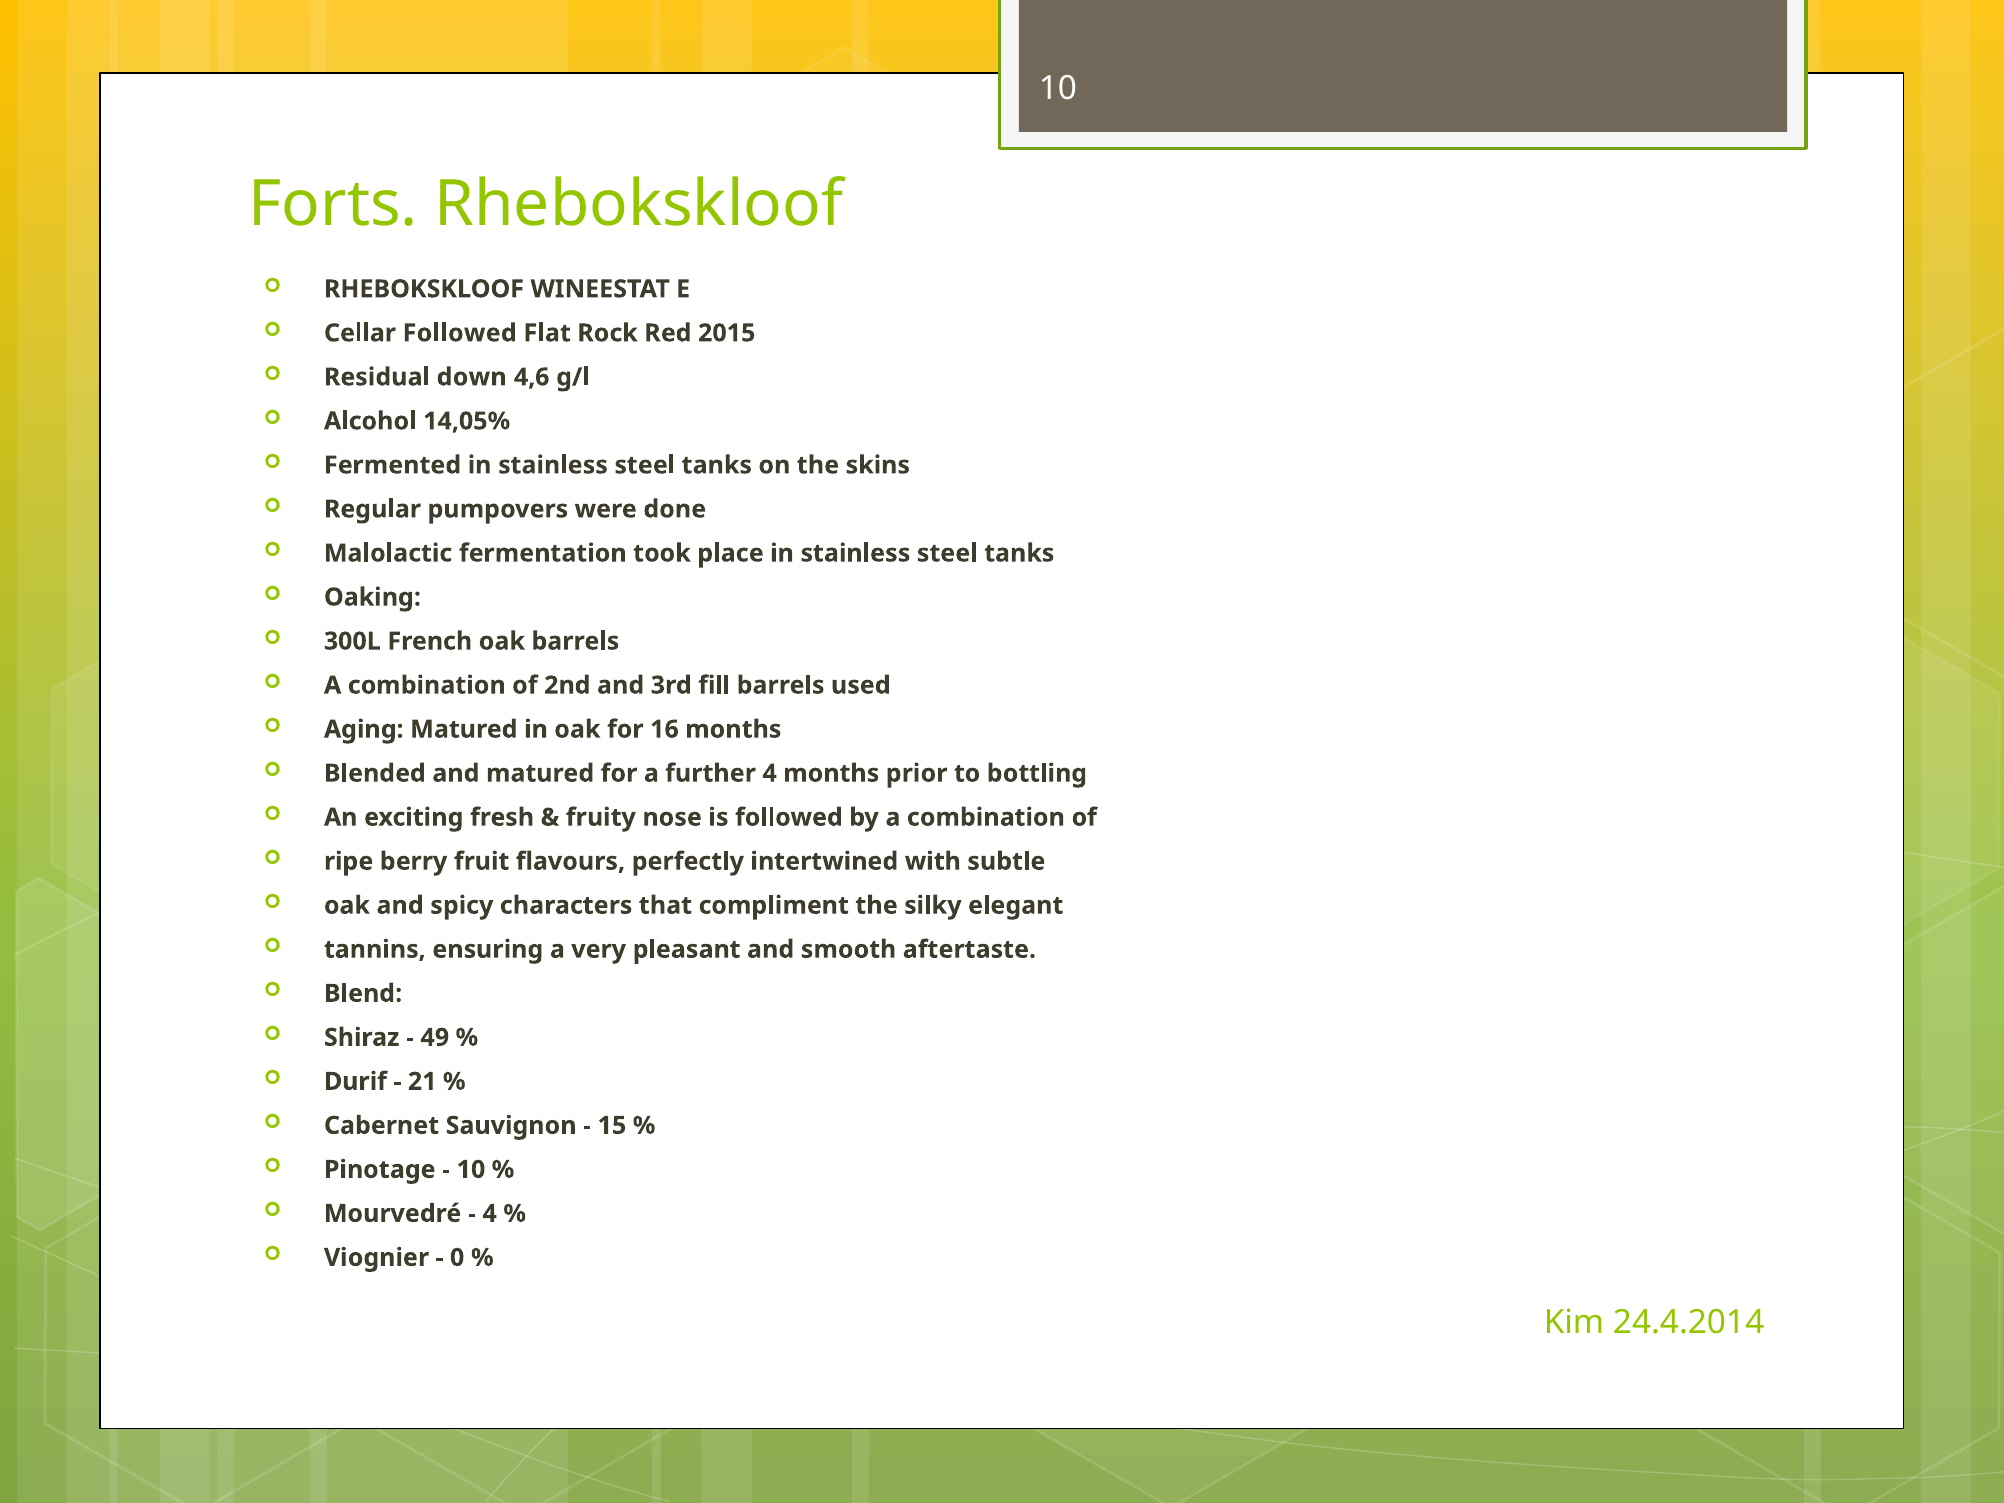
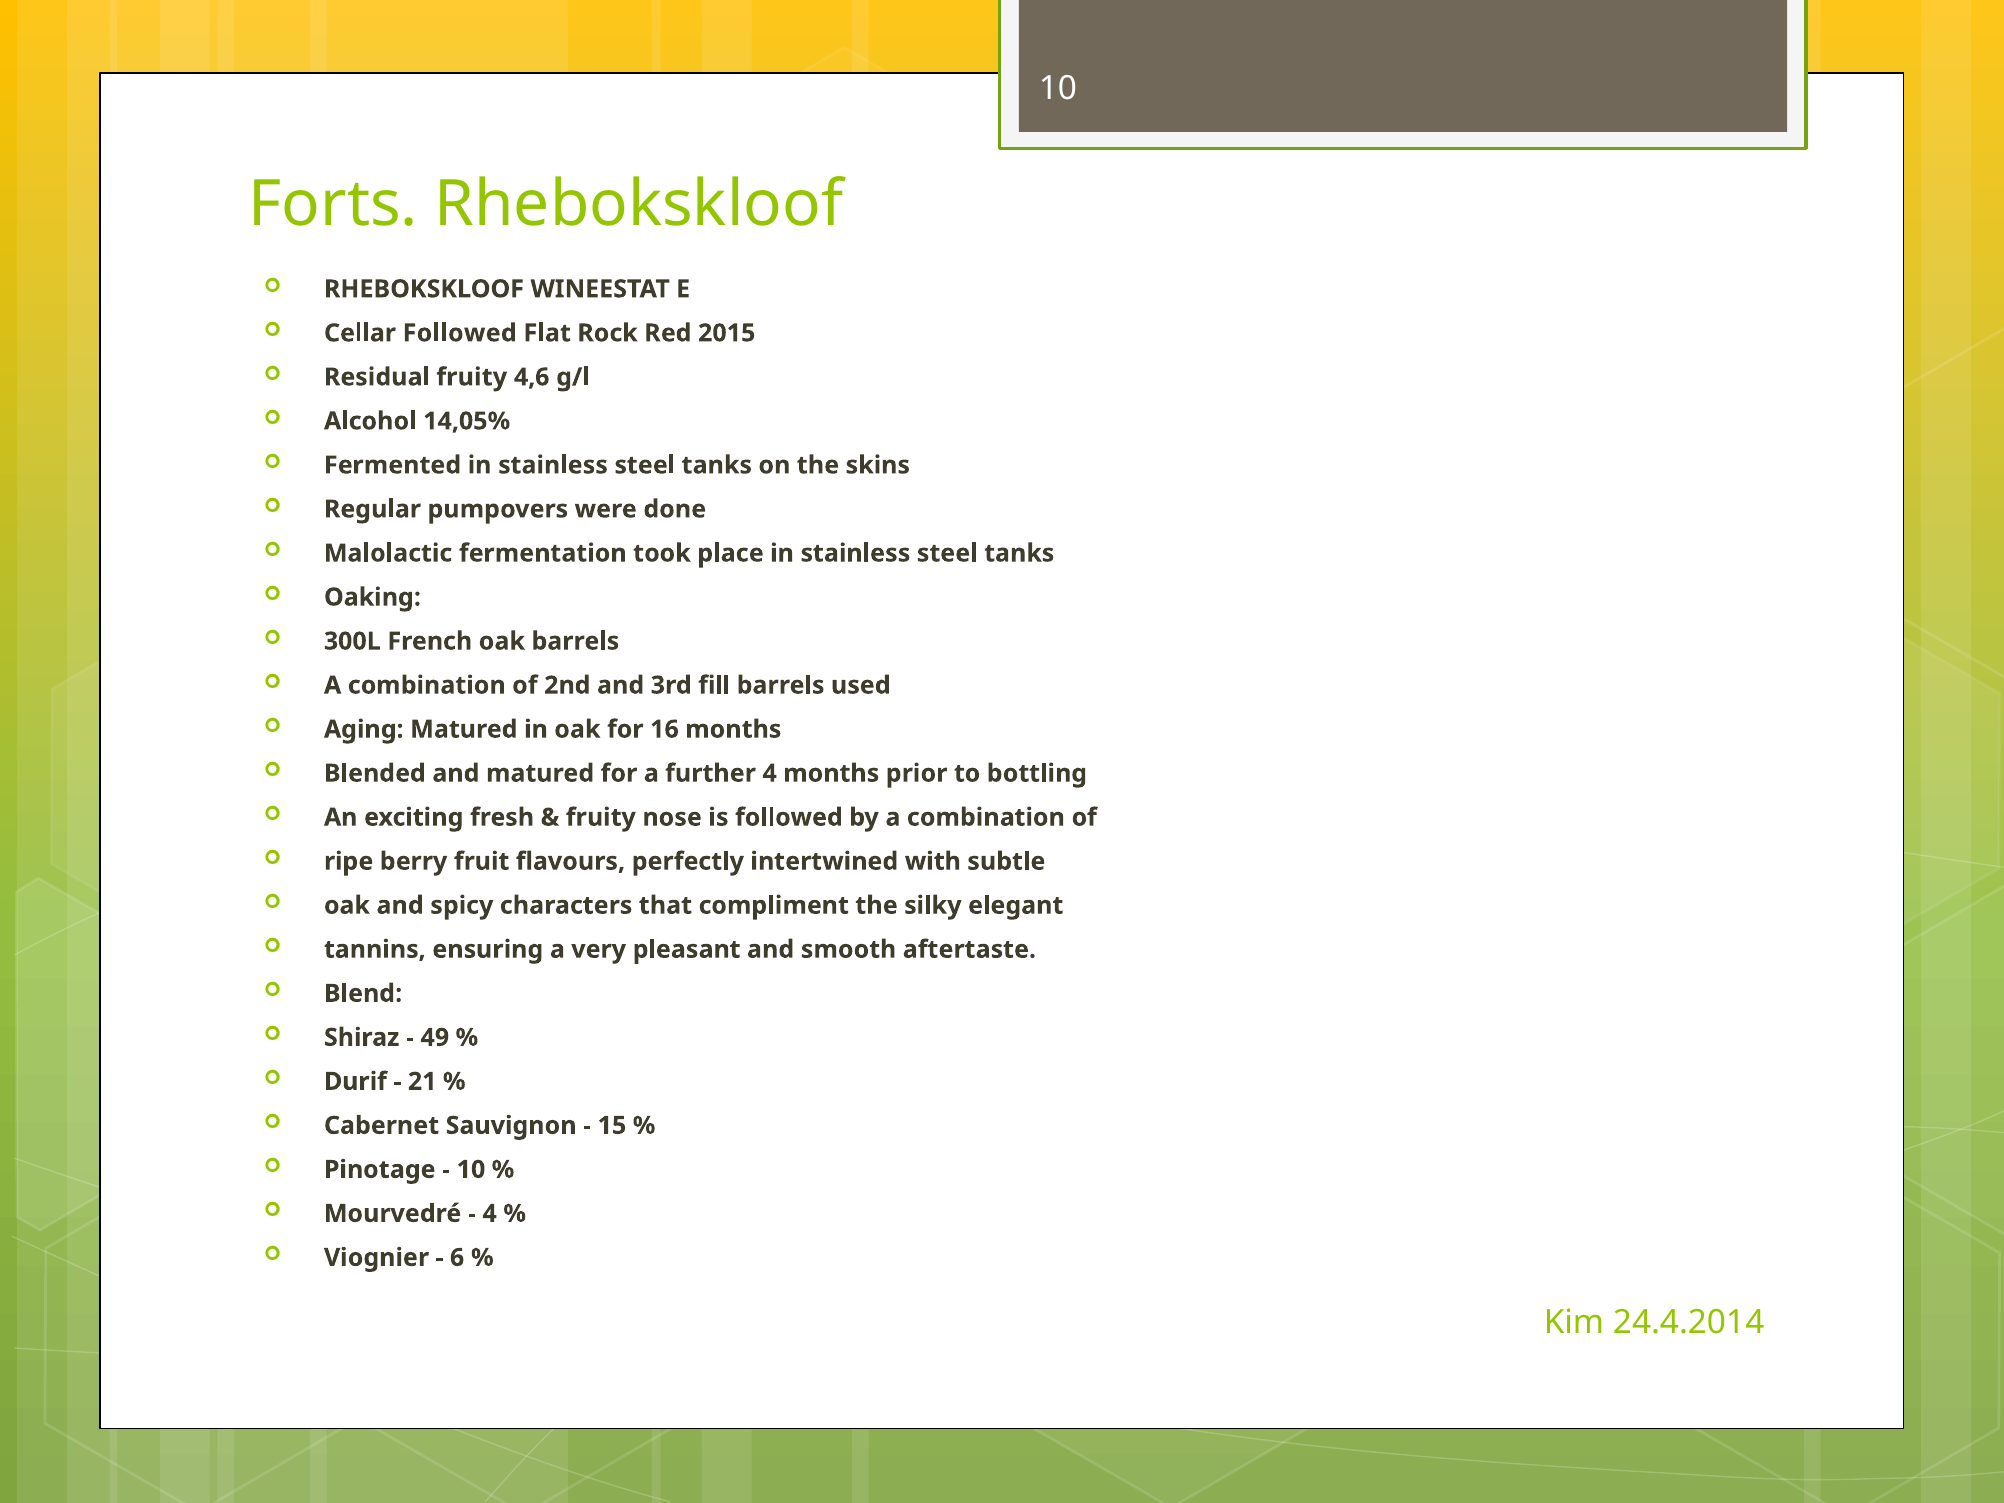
Residual down: down -> fruity
0: 0 -> 6
